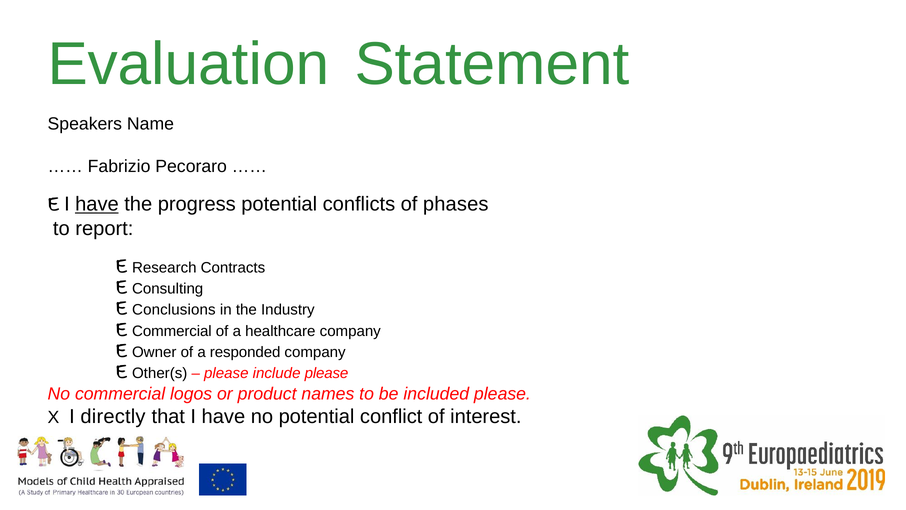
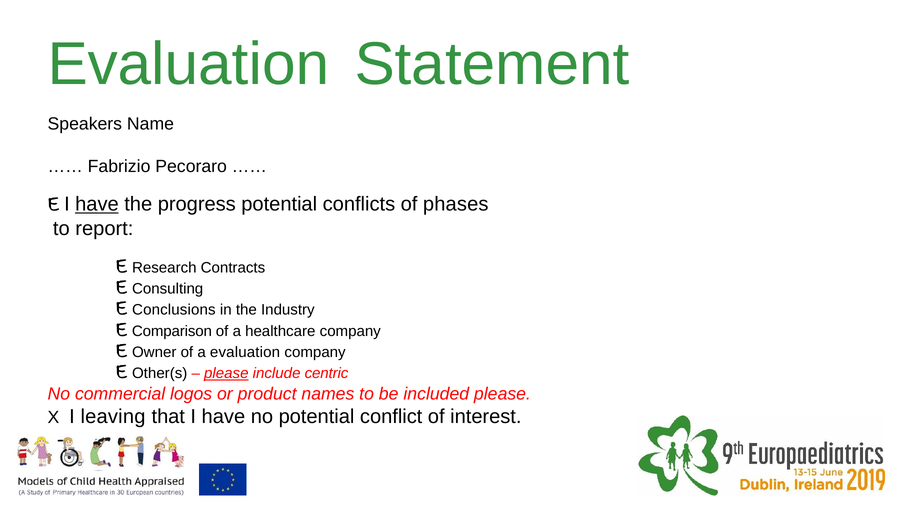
Commercial at (172, 331): Commercial -> Comparison
a responded: responded -> evaluation
please at (226, 373) underline: none -> present
include please: please -> centric
directly: directly -> leaving
